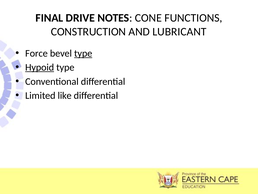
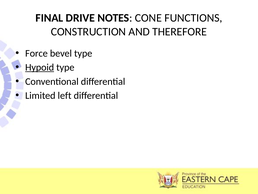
LUBRICANT: LUBRICANT -> THEREFORE
type at (83, 53) underline: present -> none
like: like -> left
